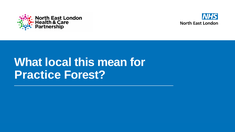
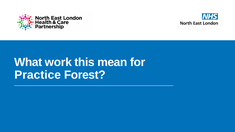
local: local -> work
